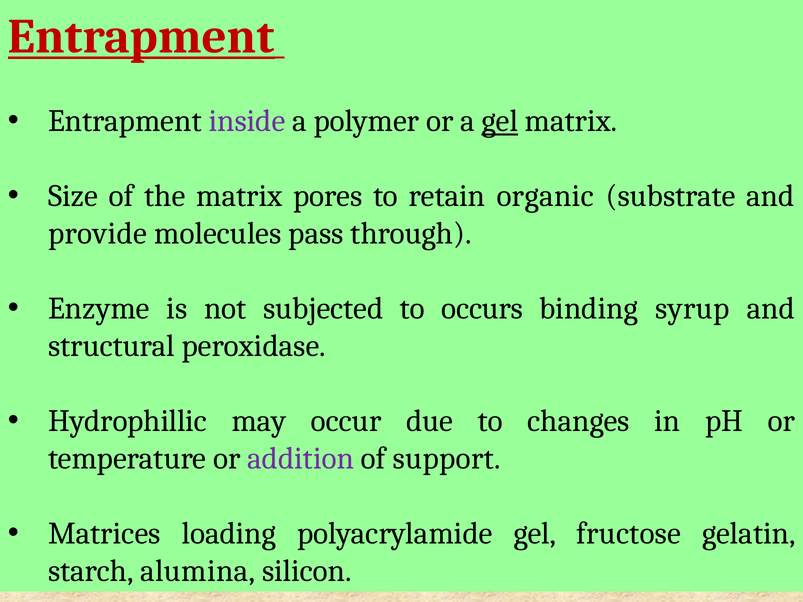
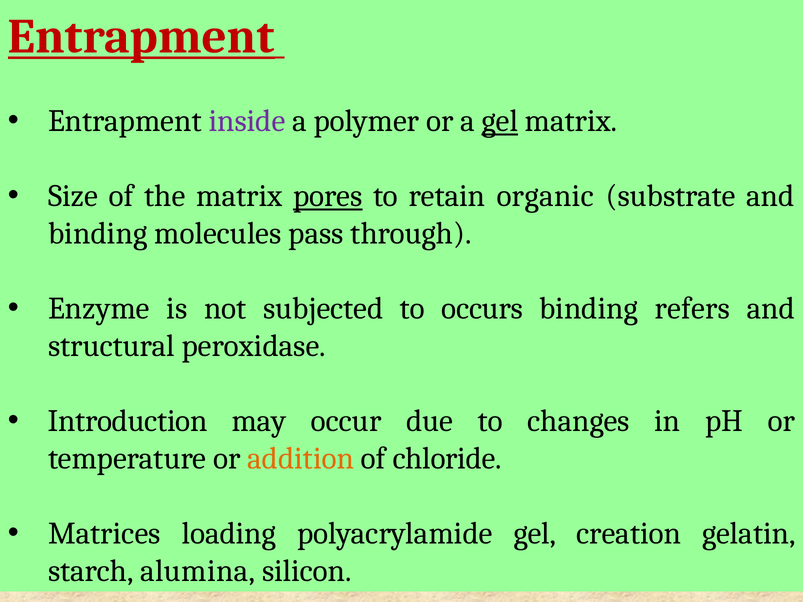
pores underline: none -> present
provide at (98, 234): provide -> binding
syrup: syrup -> refers
Hydrophillic: Hydrophillic -> Introduction
addition colour: purple -> orange
support: support -> chloride
fructose: fructose -> creation
